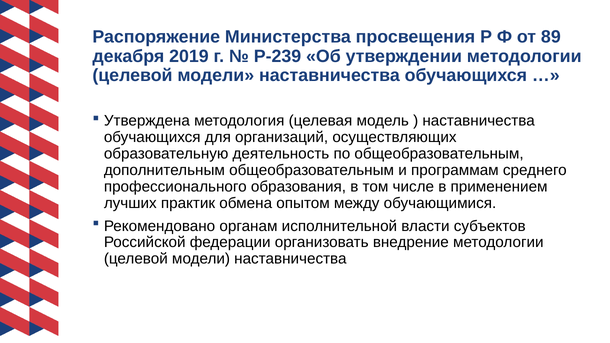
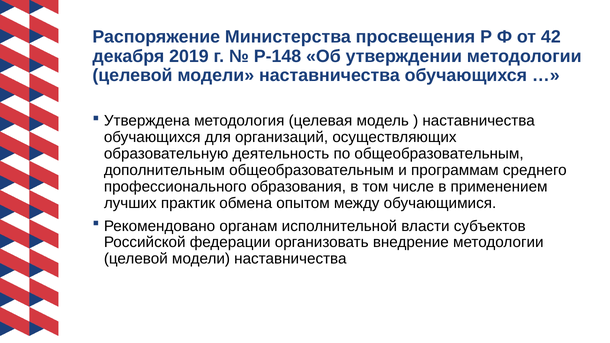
89: 89 -> 42
Р-239: Р-239 -> Р-148
